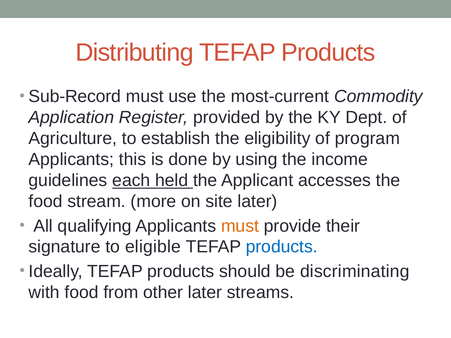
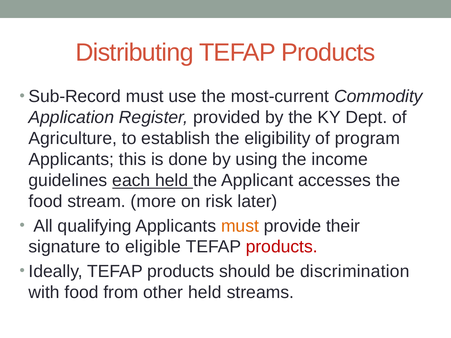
site: site -> risk
products at (282, 247) colour: blue -> red
discriminating: discriminating -> discrimination
other later: later -> held
